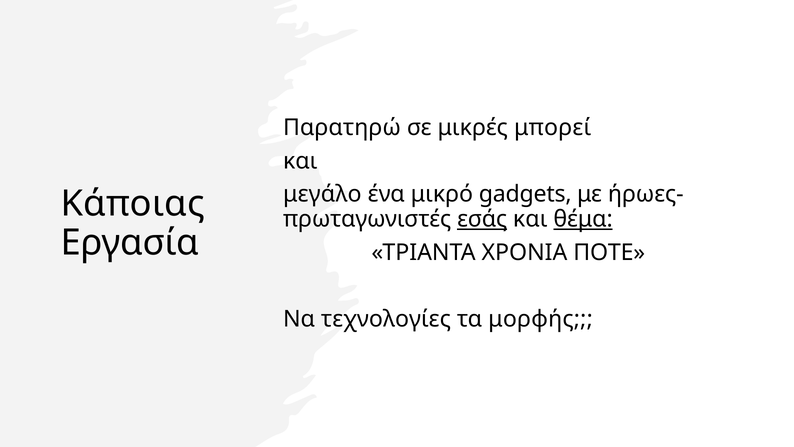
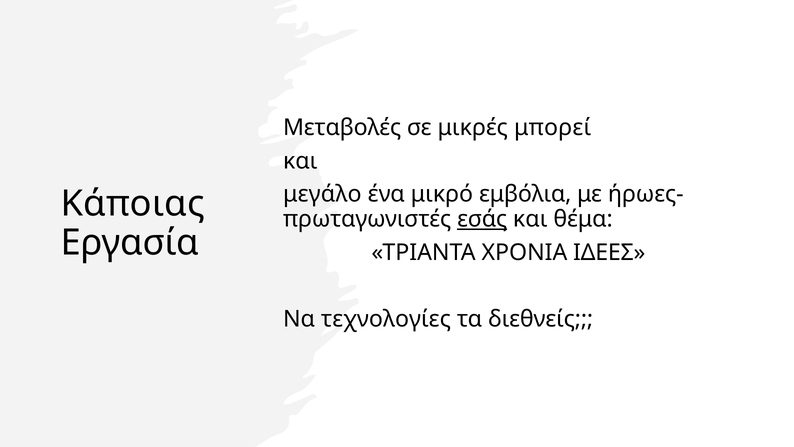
Παρατηρώ: Παρατηρώ -> Μεταβολές
gadgets: gadgets -> εμβόλια
θέμα underline: present -> none
ΠΟΤΕ: ΠΟΤΕ -> ΙΔΕΕΣ
μορφής: μορφής -> διεθνείς
